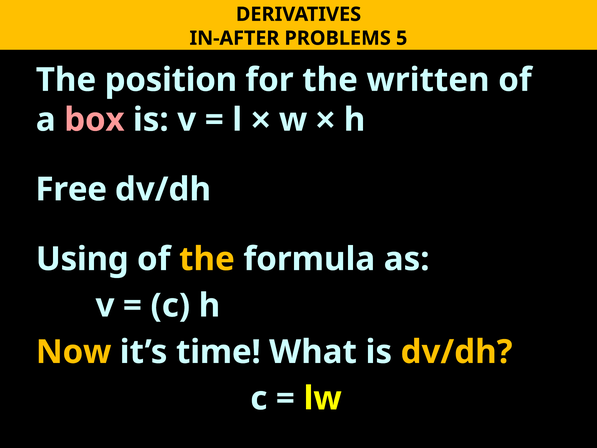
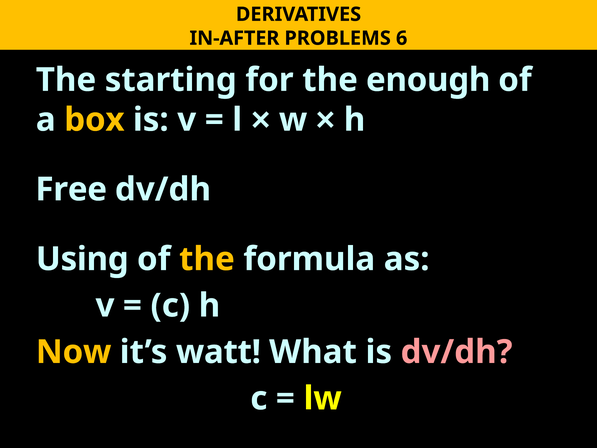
5: 5 -> 6
position: position -> starting
written: written -> enough
box colour: pink -> yellow
time: time -> watt
dv/dh at (457, 352) colour: yellow -> pink
